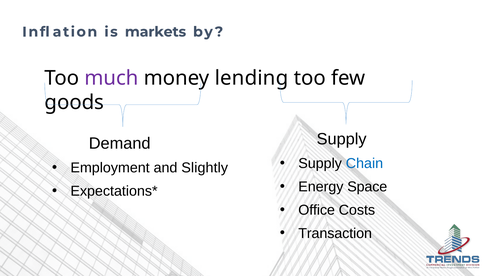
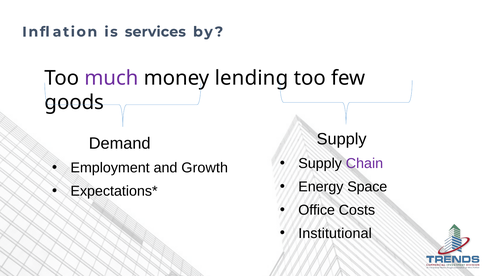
markets: markets -> services
Chain colour: blue -> purple
Slightly: Slightly -> Growth
Transaction: Transaction -> Institutional
